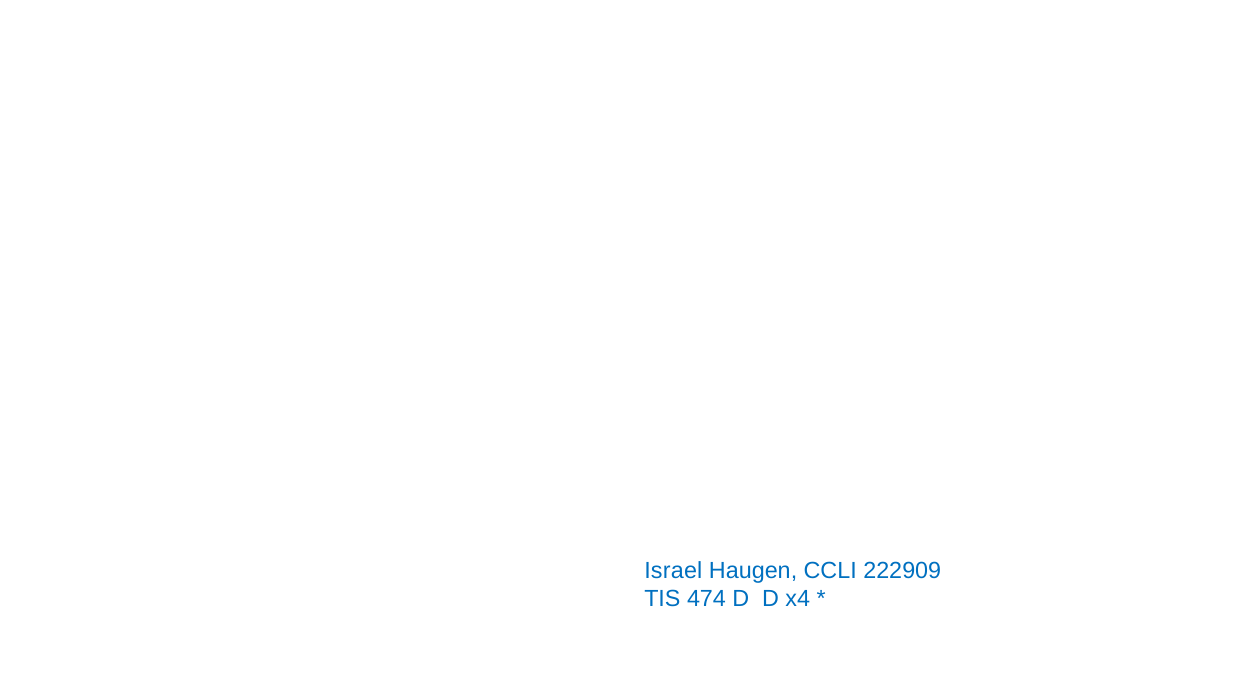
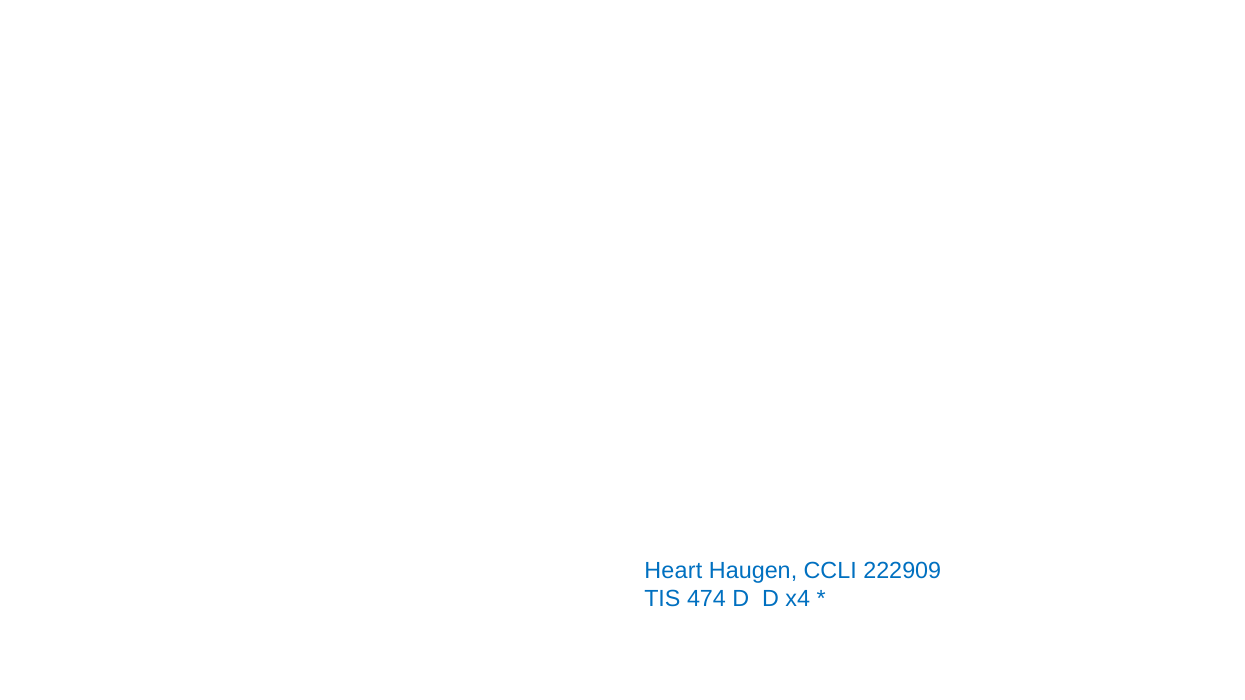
Israel: Israel -> Heart
